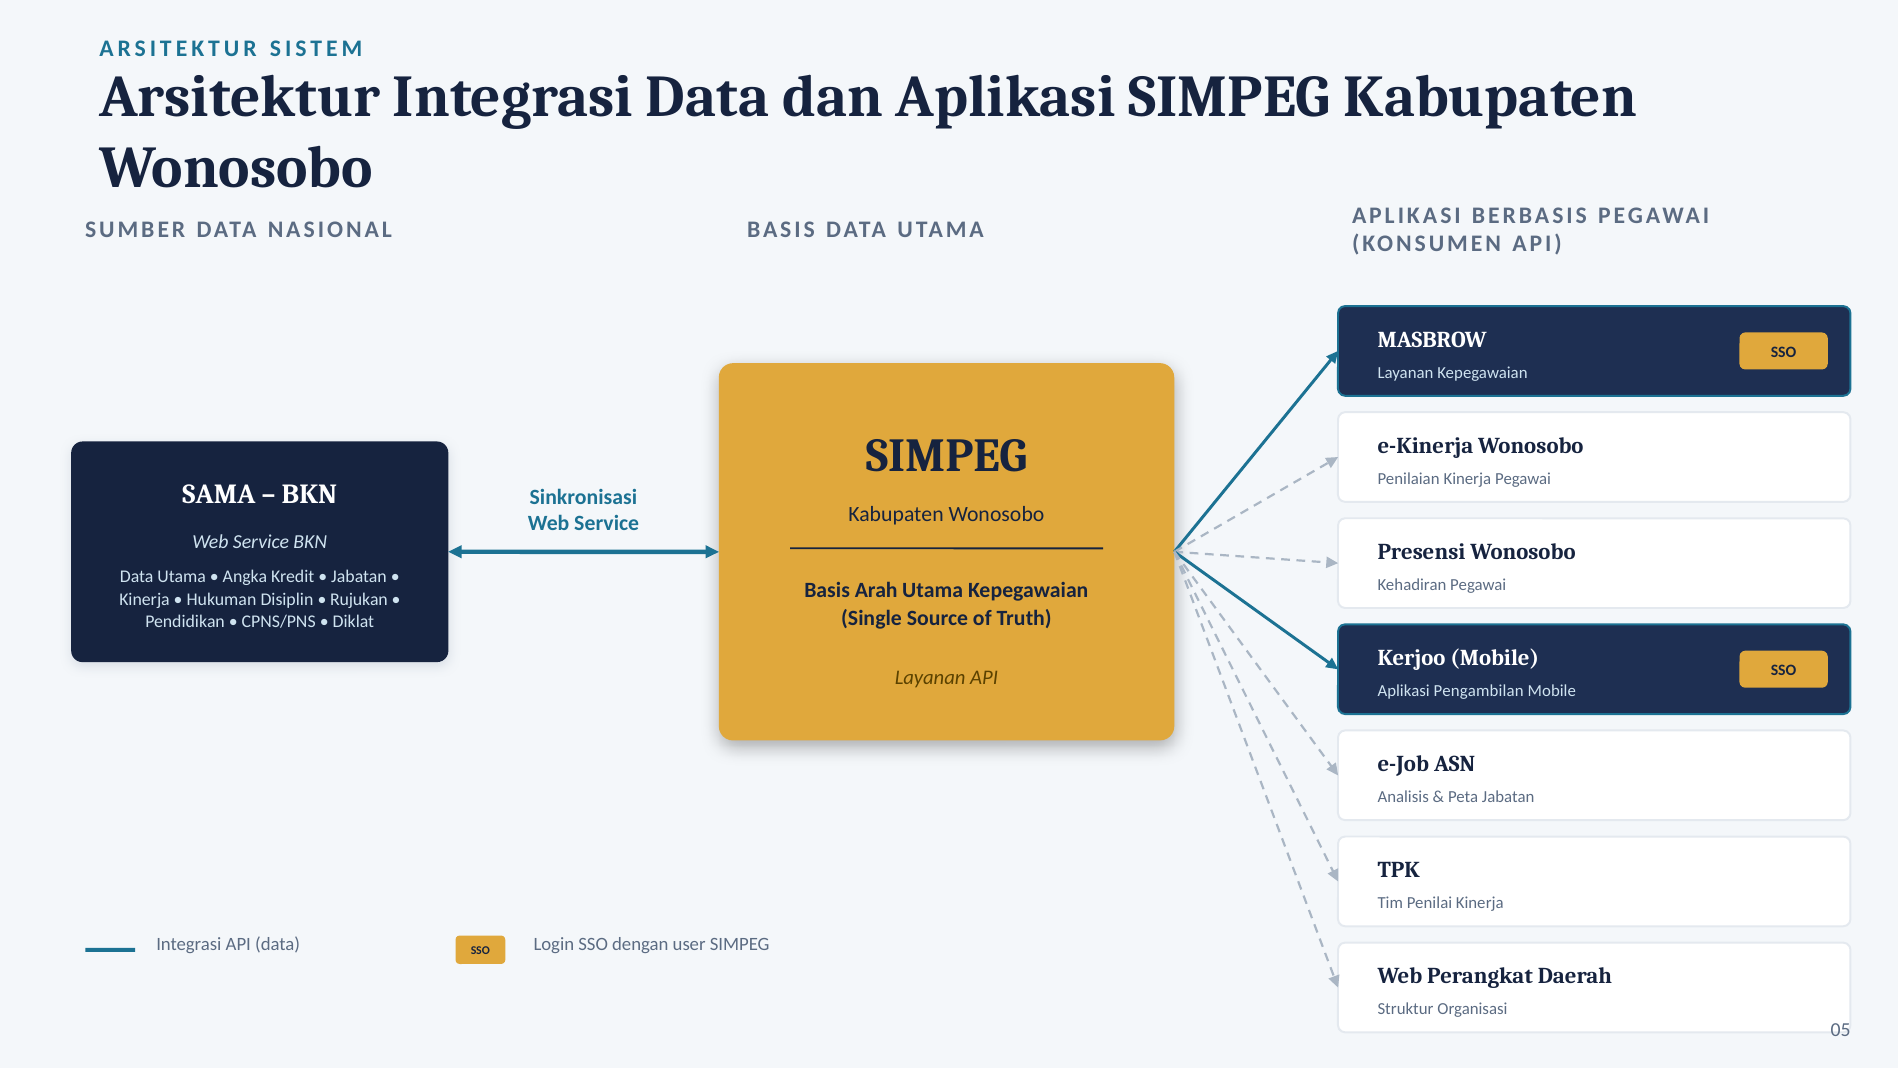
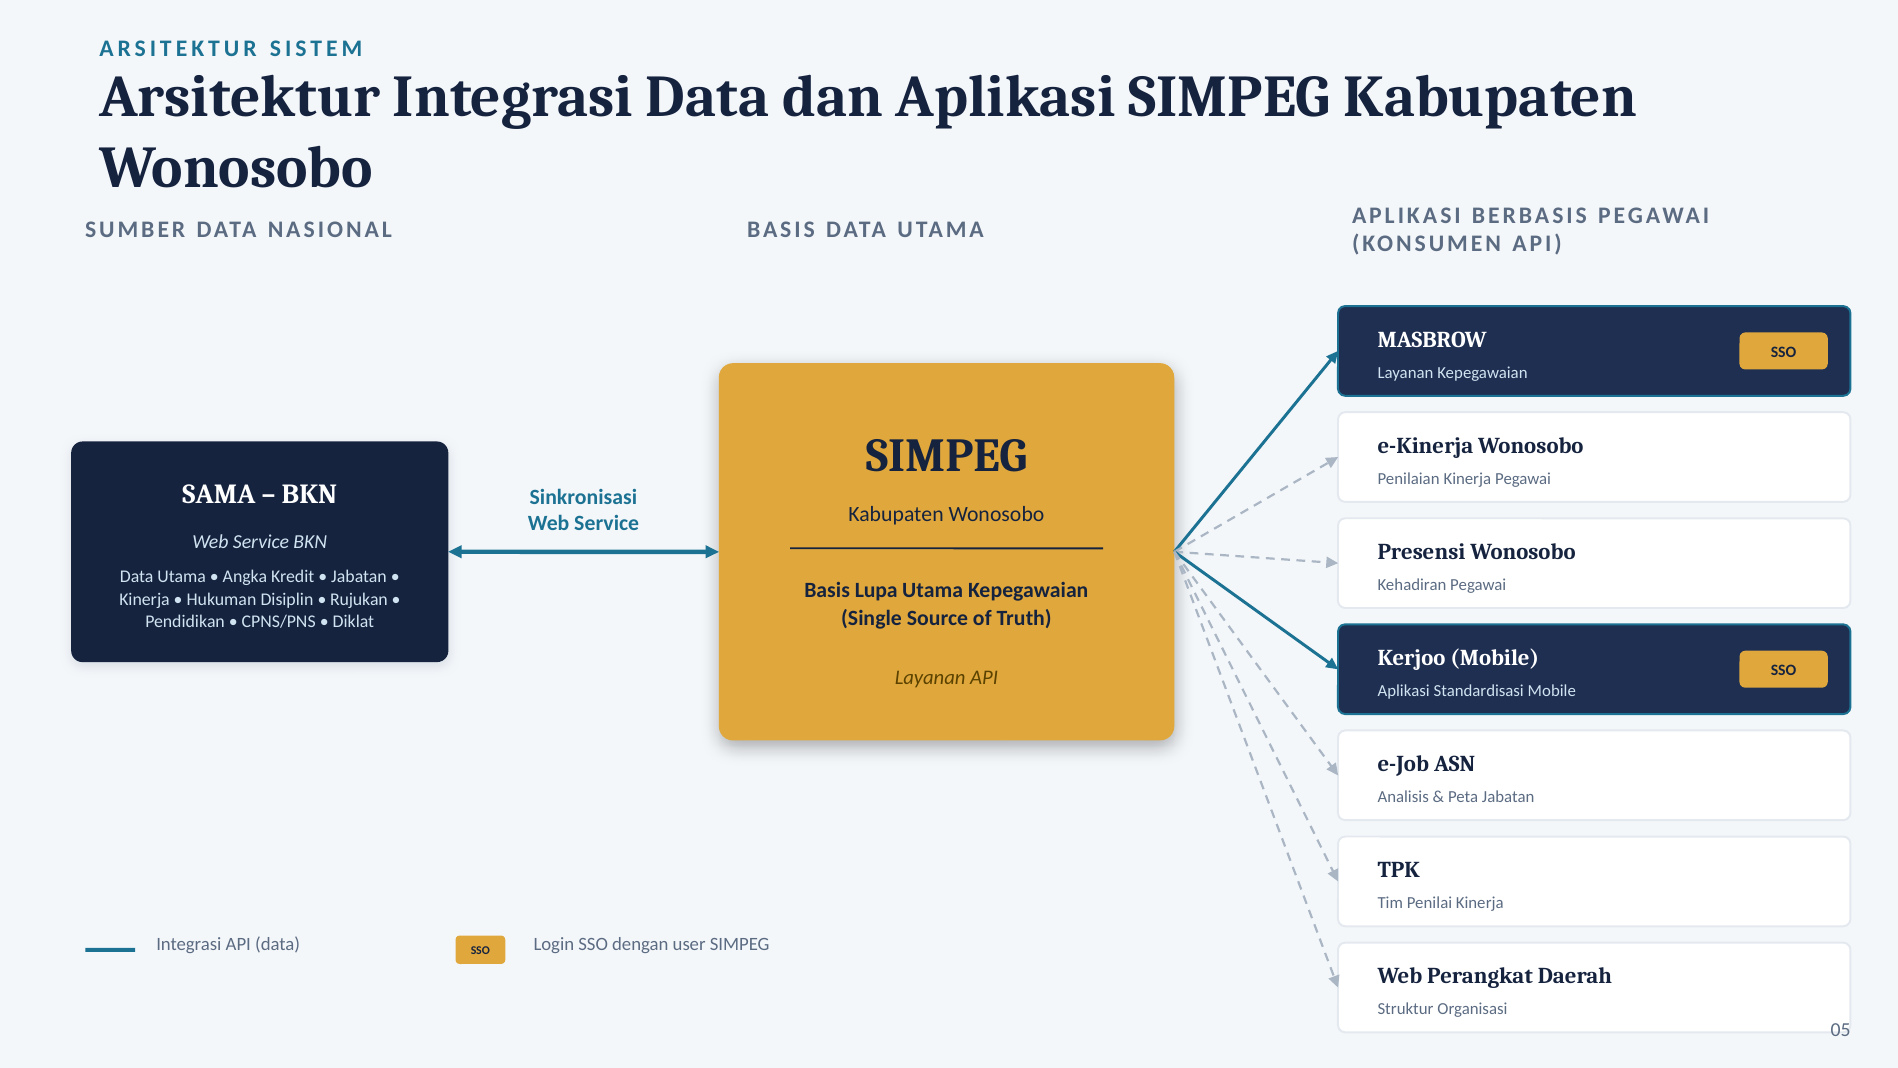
Arah: Arah -> Lupa
Pengambilan: Pengambilan -> Standardisasi
